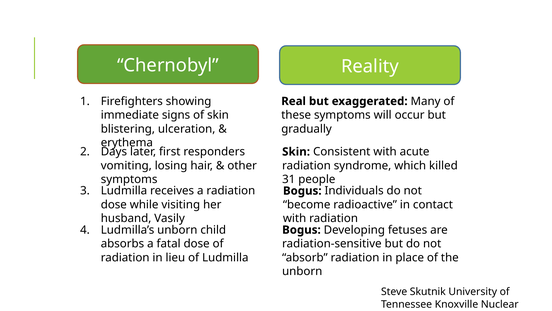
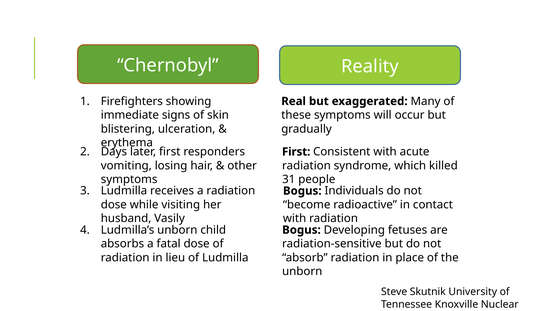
Skin at (296, 152): Skin -> First
